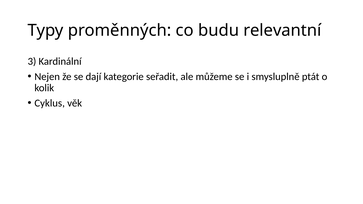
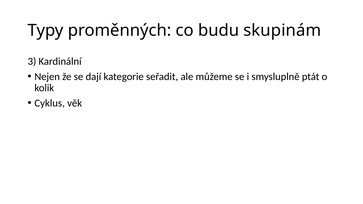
relevantní: relevantní -> skupinám
